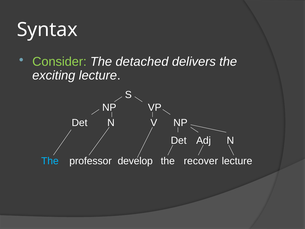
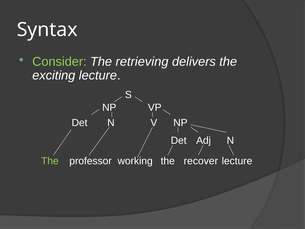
detached: detached -> retrieving
The at (50, 161) colour: light blue -> light green
develop: develop -> working
